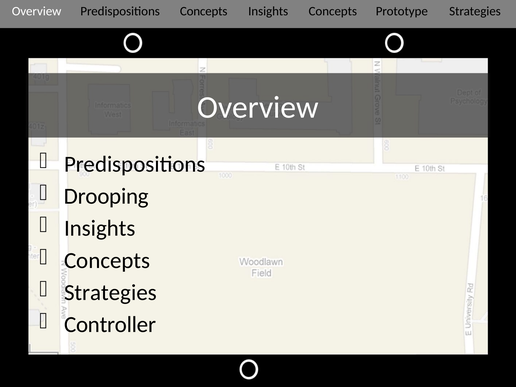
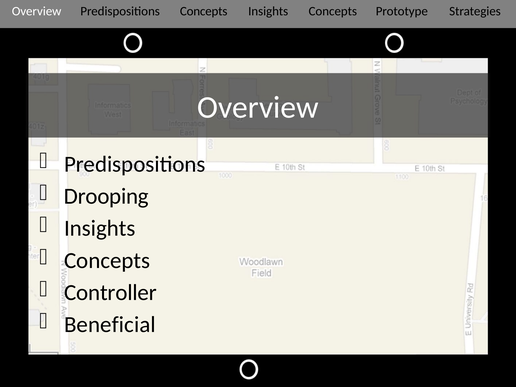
Strategies at (110, 293): Strategies -> Controller
Controller: Controller -> Beneficial
